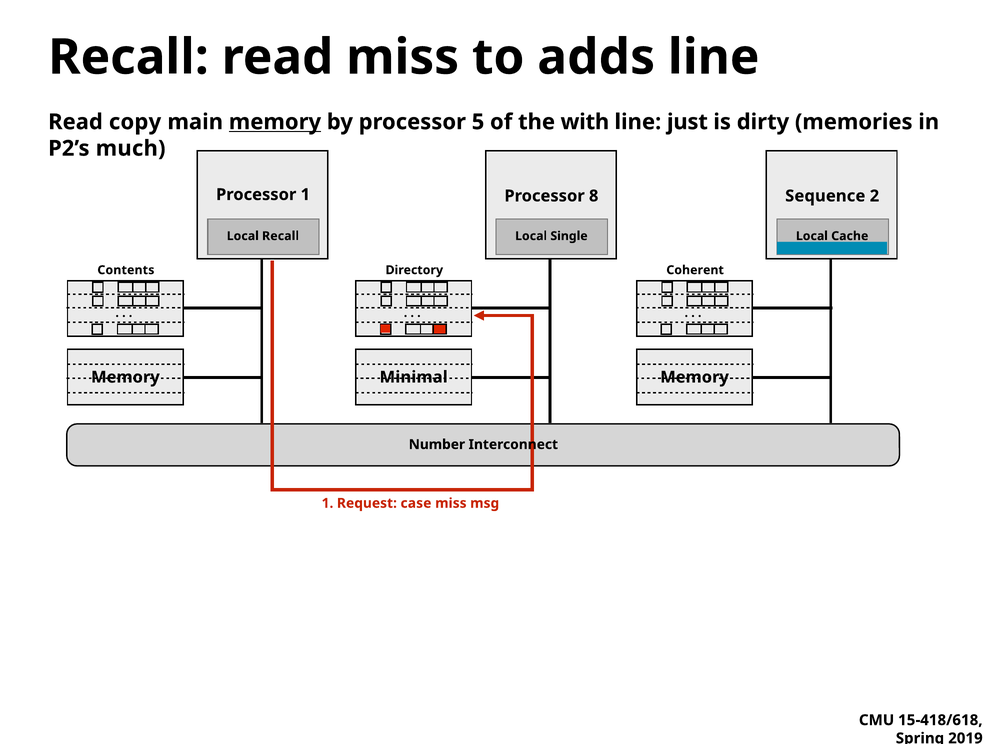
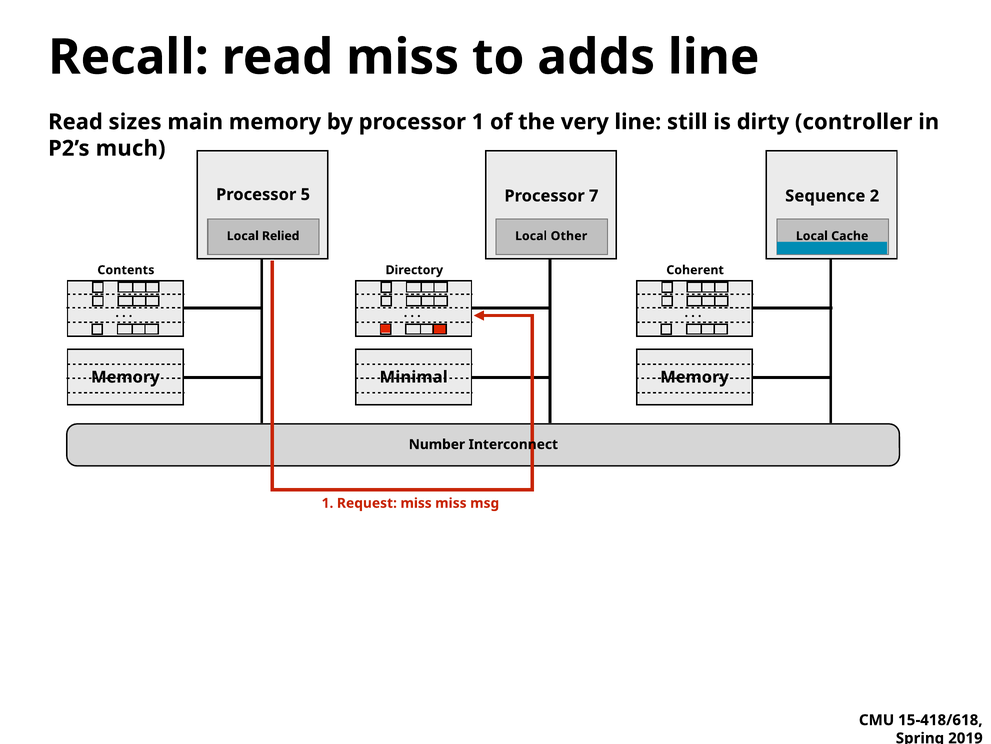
copy: copy -> sizes
memory at (275, 122) underline: present -> none
processor 5: 5 -> 1
with: with -> very
just: just -> still
memories: memories -> controller
Processor 1: 1 -> 5
8: 8 -> 7
Local Recall: Recall -> Relied
Single: Single -> Other
Request case: case -> miss
